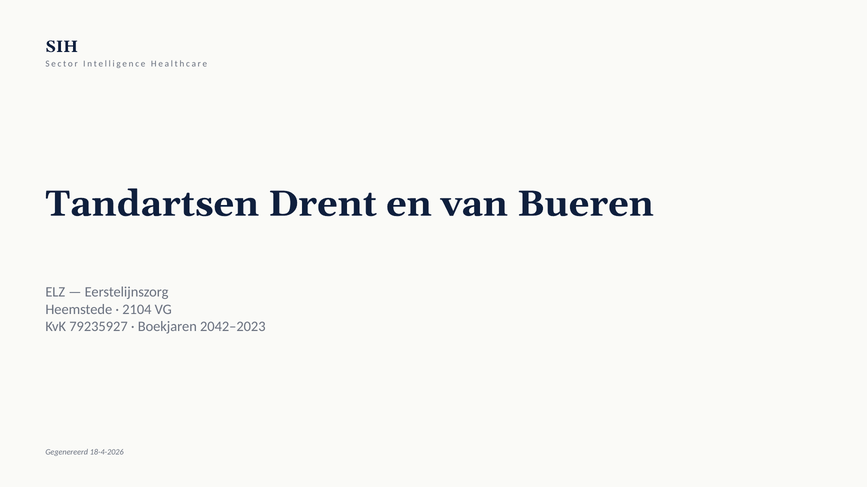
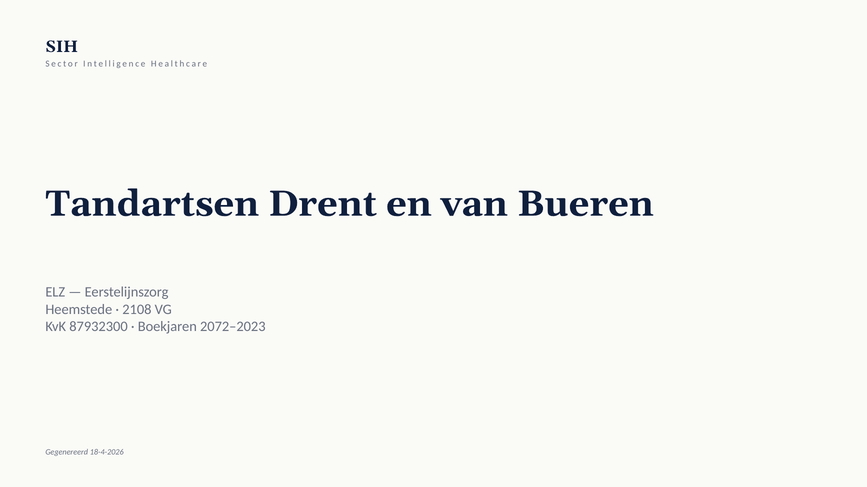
2104: 2104 -> 2108
79235927: 79235927 -> 87932300
2042–2023: 2042–2023 -> 2072–2023
